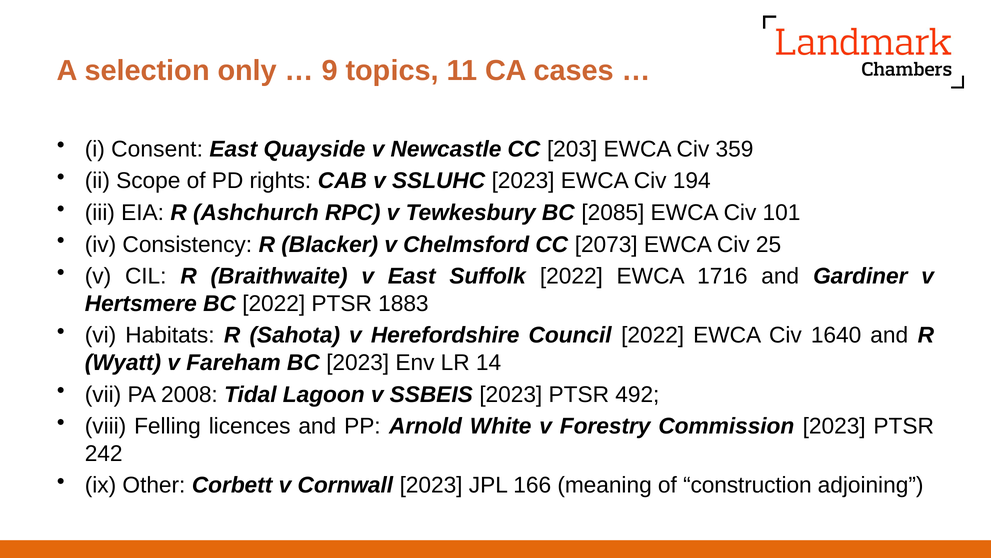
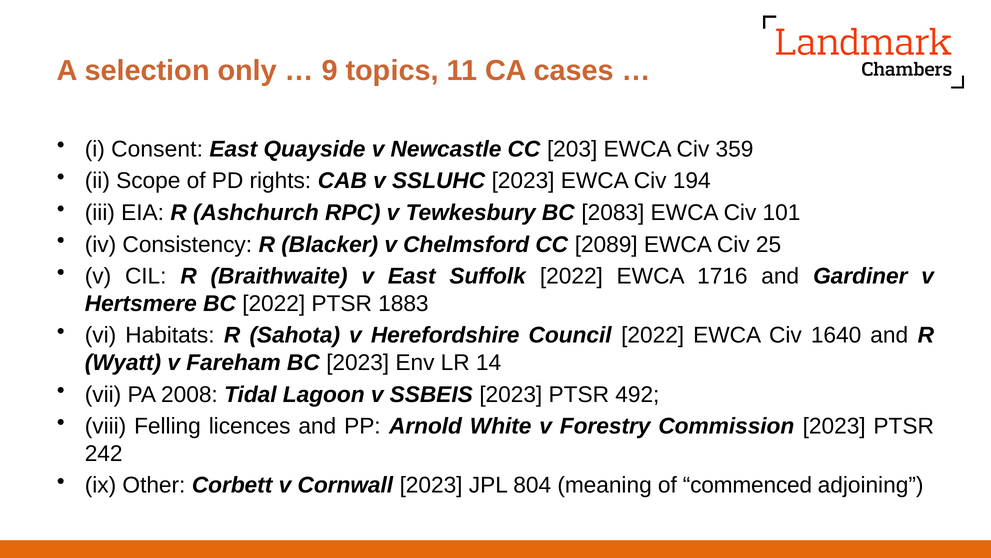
2085: 2085 -> 2083
2073: 2073 -> 2089
166: 166 -> 804
construction: construction -> commenced
